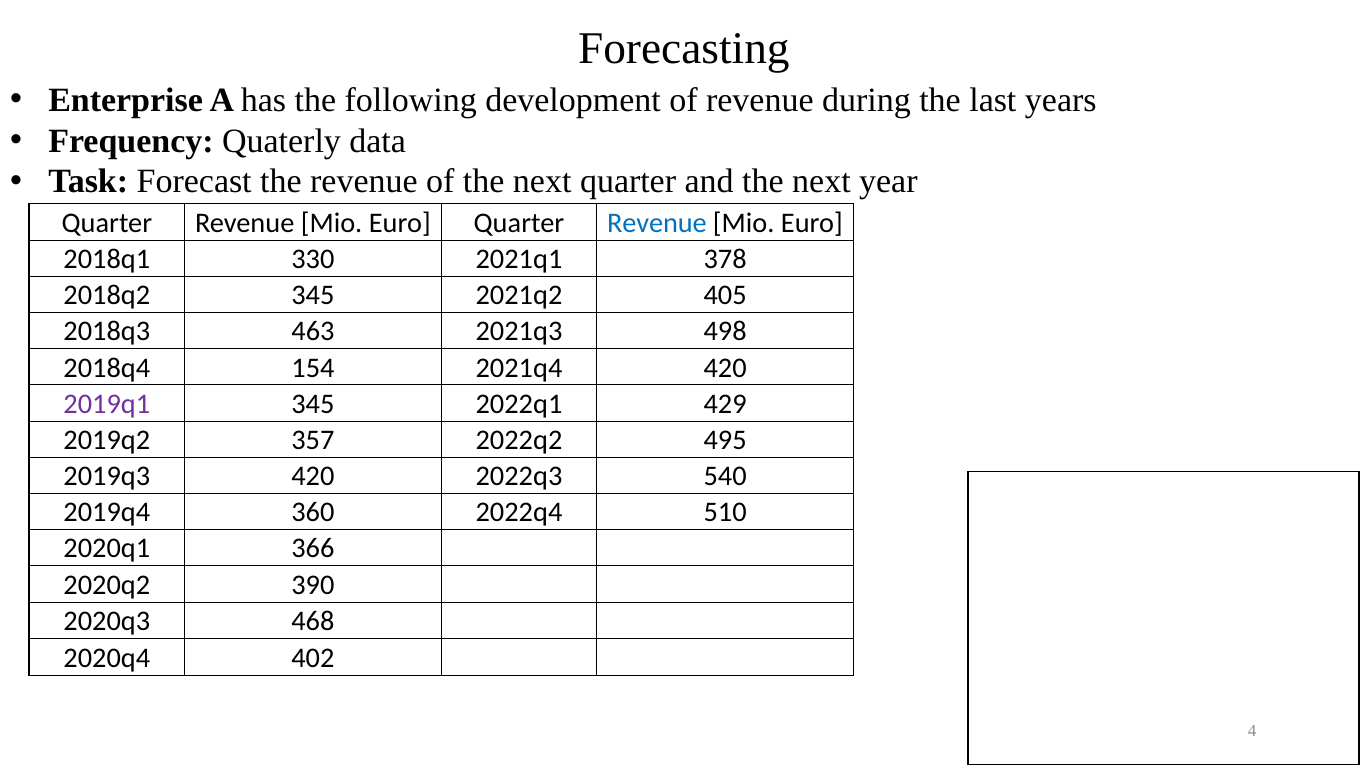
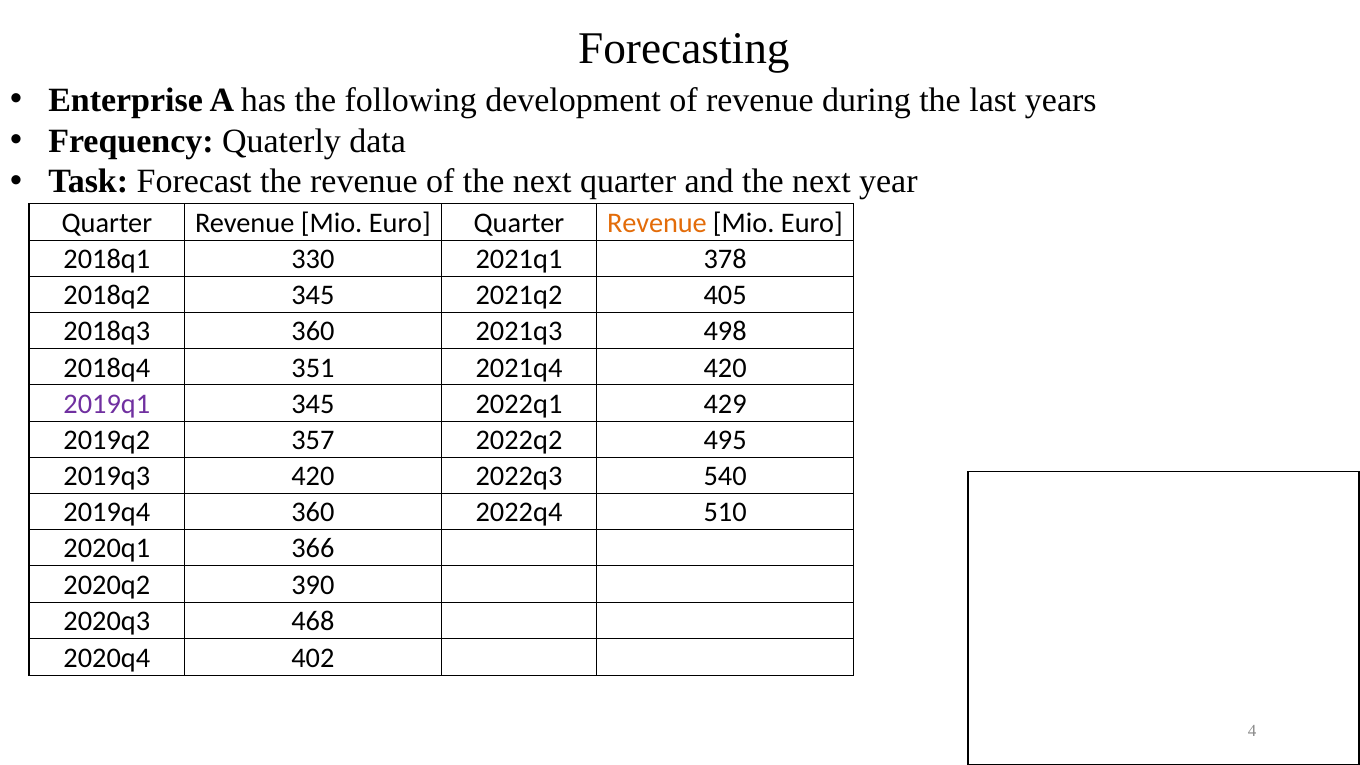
Revenue at (657, 223) colour: blue -> orange
2018q3 463: 463 -> 360
154: 154 -> 351
